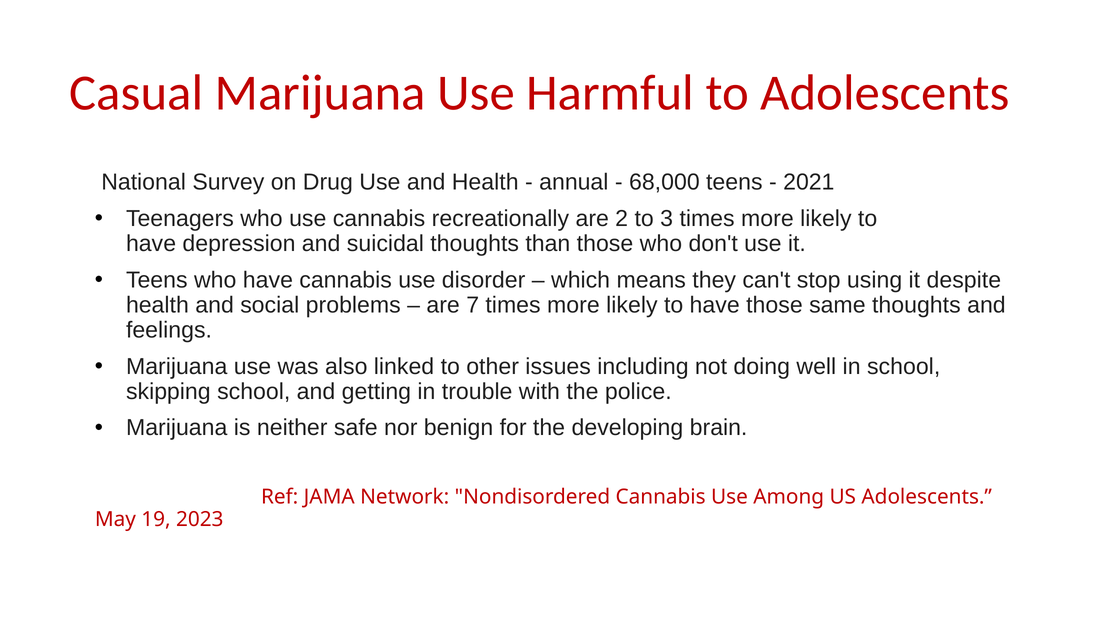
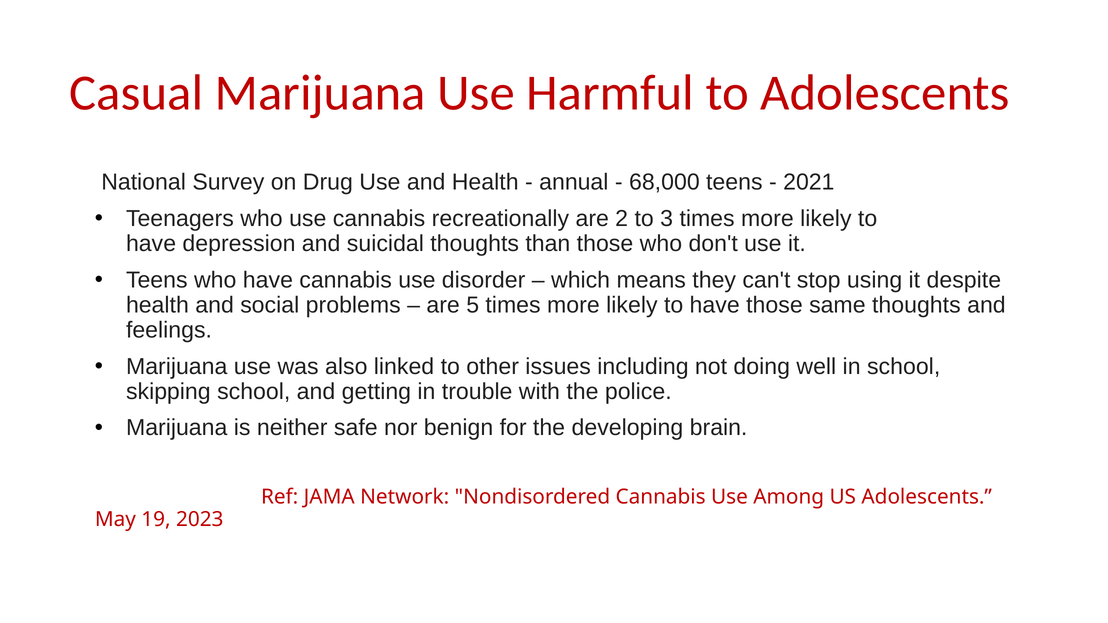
7: 7 -> 5
